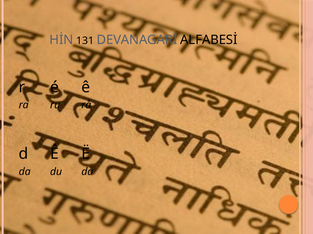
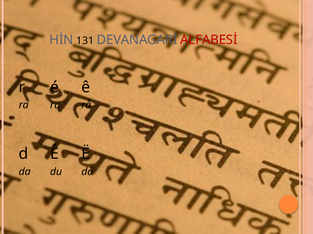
ALFABESİ colour: black -> red
